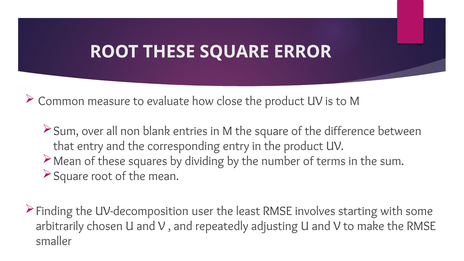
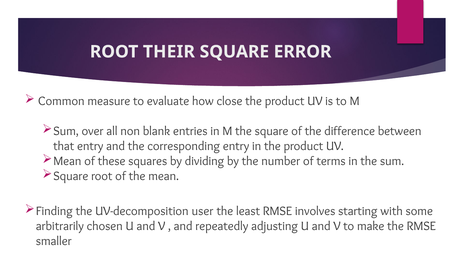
ROOT THESE: THESE -> THEIR
